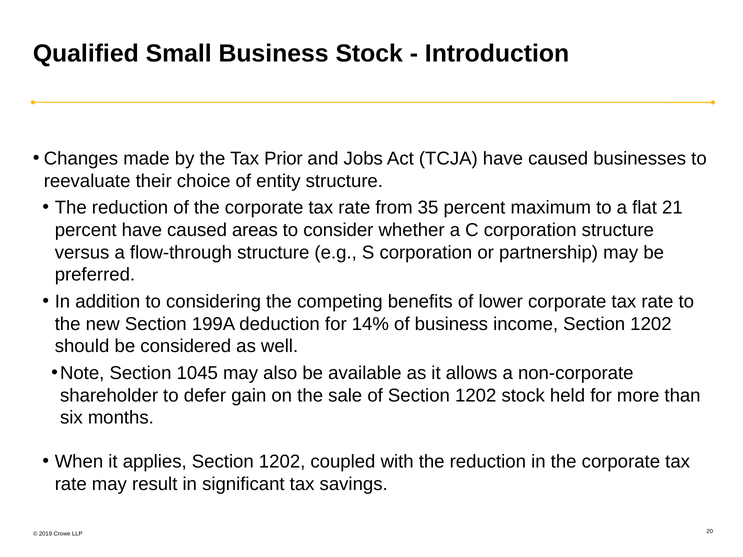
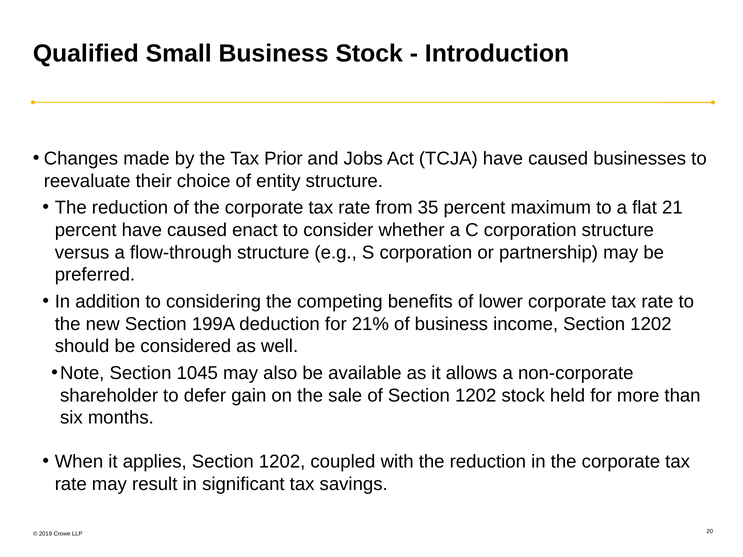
areas: areas -> enact
14%: 14% -> 21%
